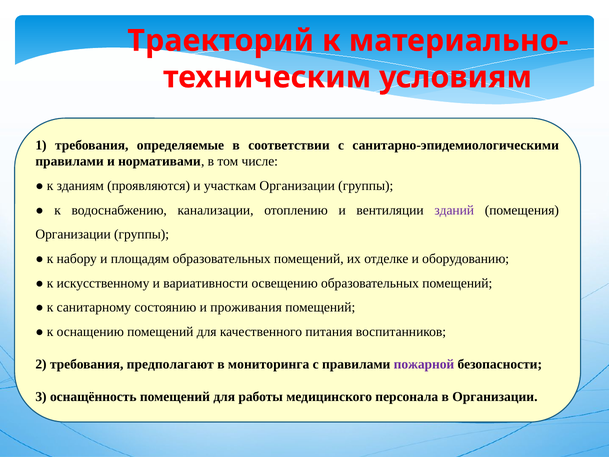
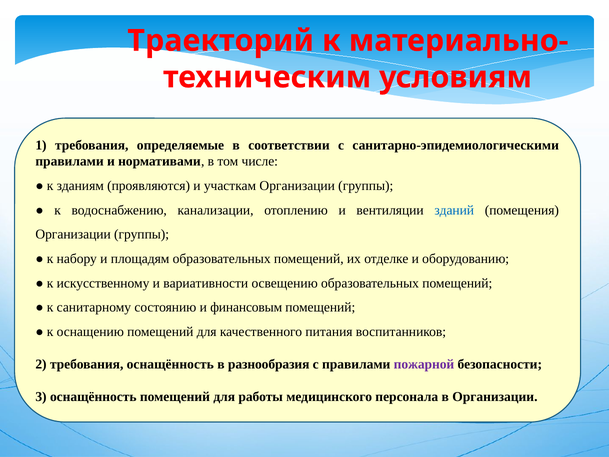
зданий colour: purple -> blue
проживания: проживания -> финансовым
требования предполагают: предполагают -> оснащённость
мониторинга: мониторинга -> разнообразия
